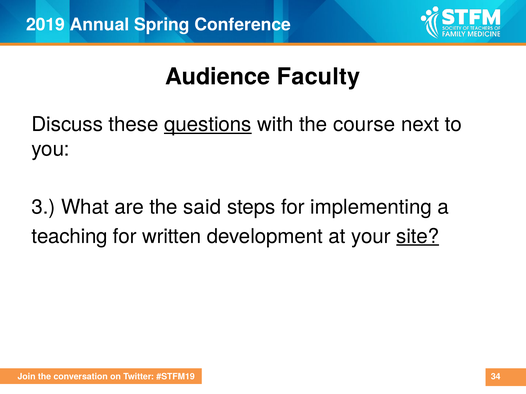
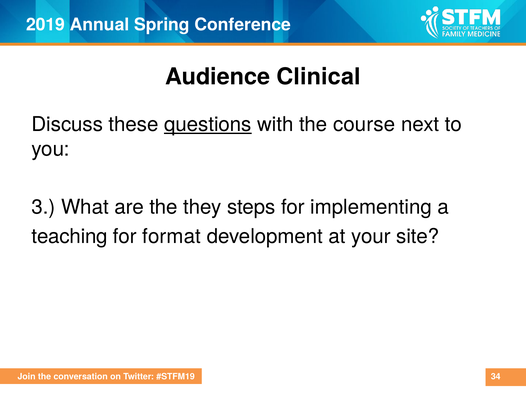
Faculty: Faculty -> Clinical
said: said -> they
written: written -> format
site underline: present -> none
